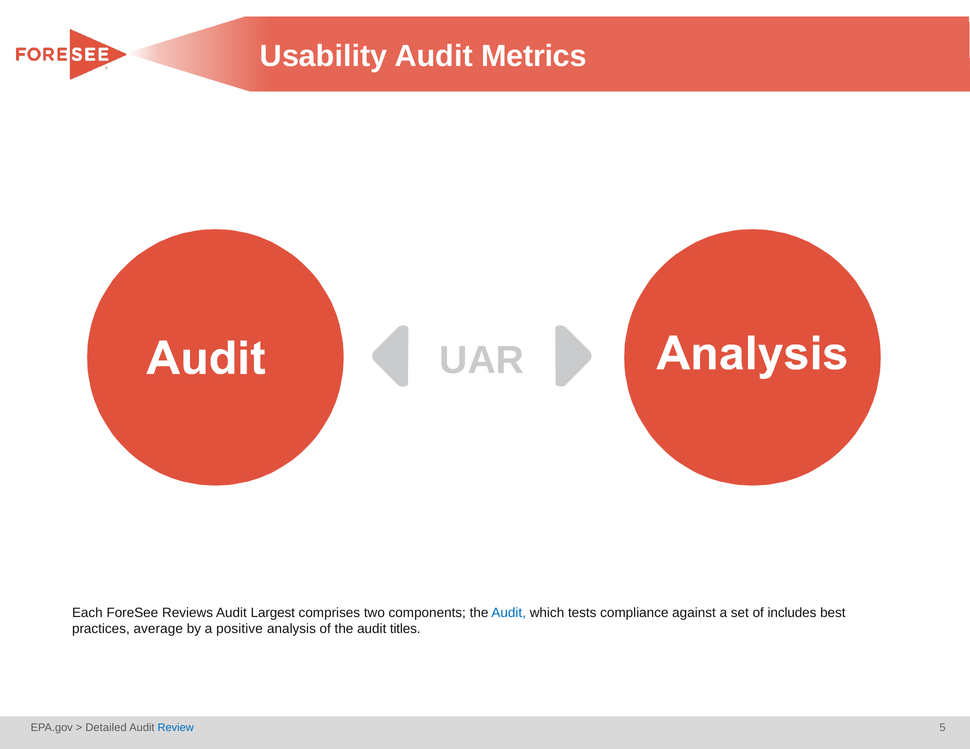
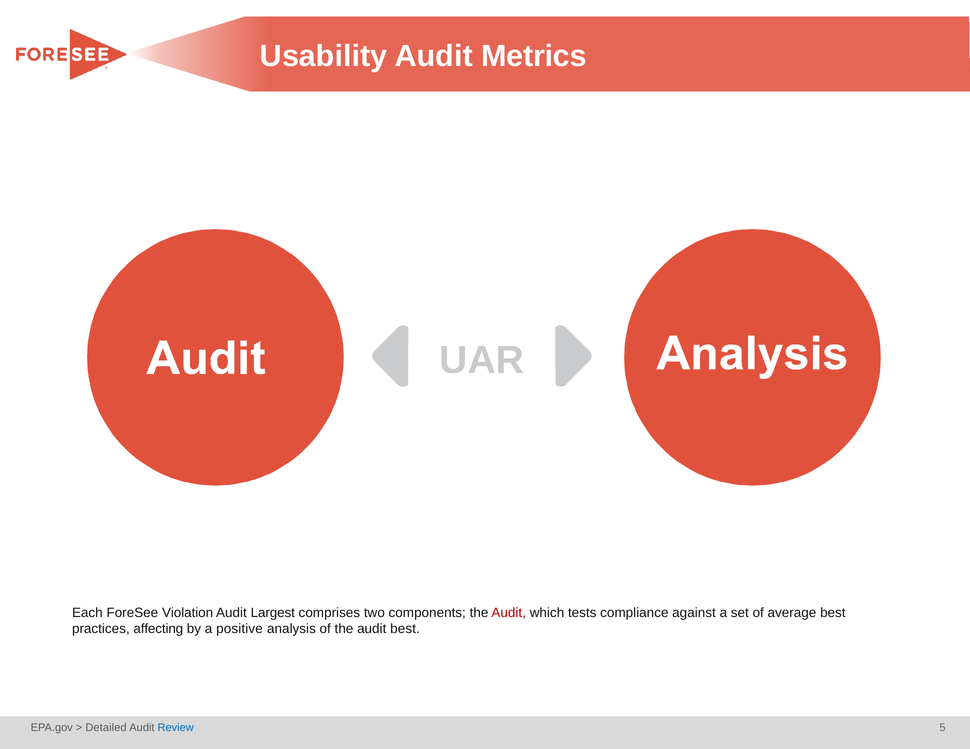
Reviews: Reviews -> Violation
Audit at (509, 613) colour: blue -> red
includes: includes -> average
average: average -> affecting
audit titles: titles -> best
